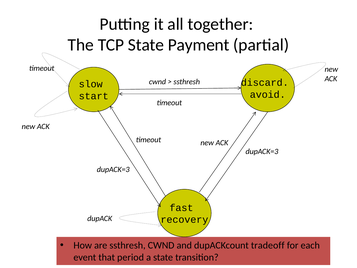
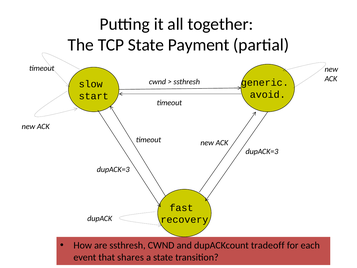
discard: discard -> generic
period: period -> shares
